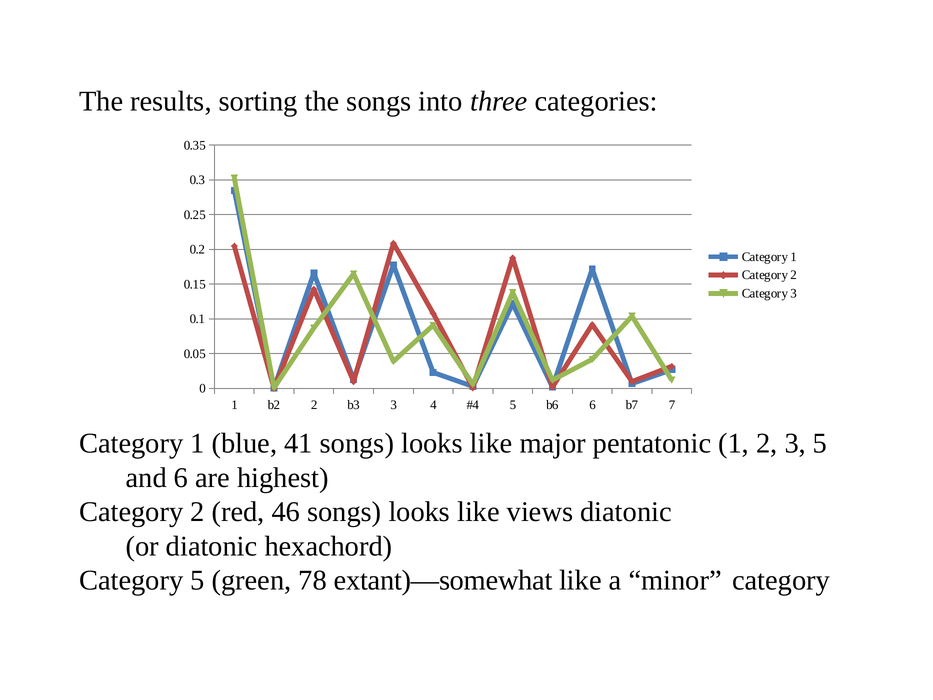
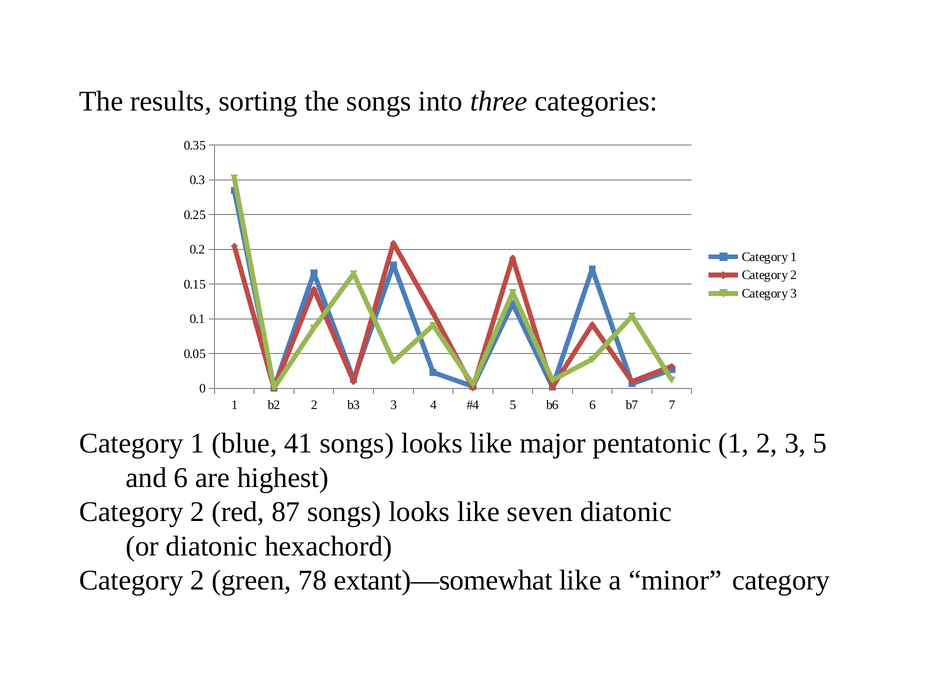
46: 46 -> 87
views: views -> seven
5 at (197, 580): 5 -> 2
